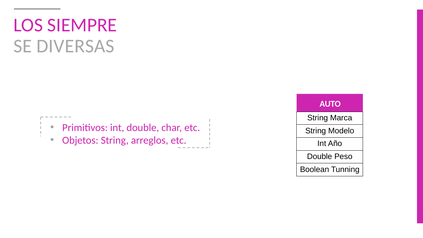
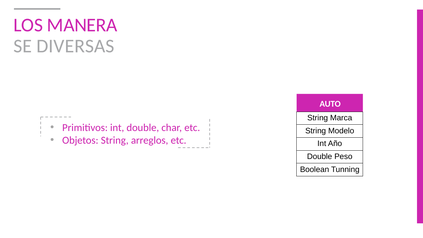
SIEMPRE: SIEMPRE -> MANERA
